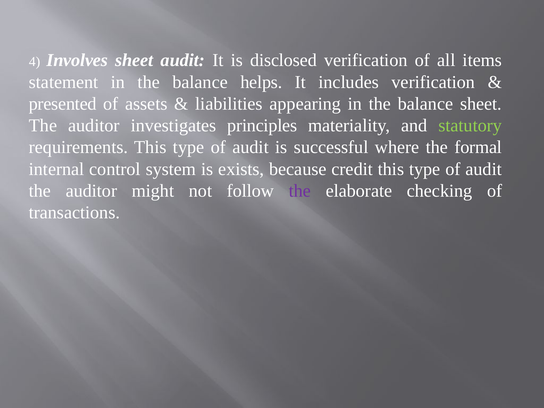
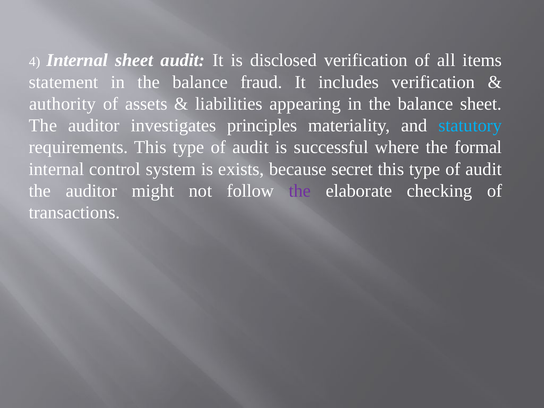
4 Involves: Involves -> Internal
helps: helps -> fraud
presented: presented -> authority
statutory colour: light green -> light blue
credit: credit -> secret
